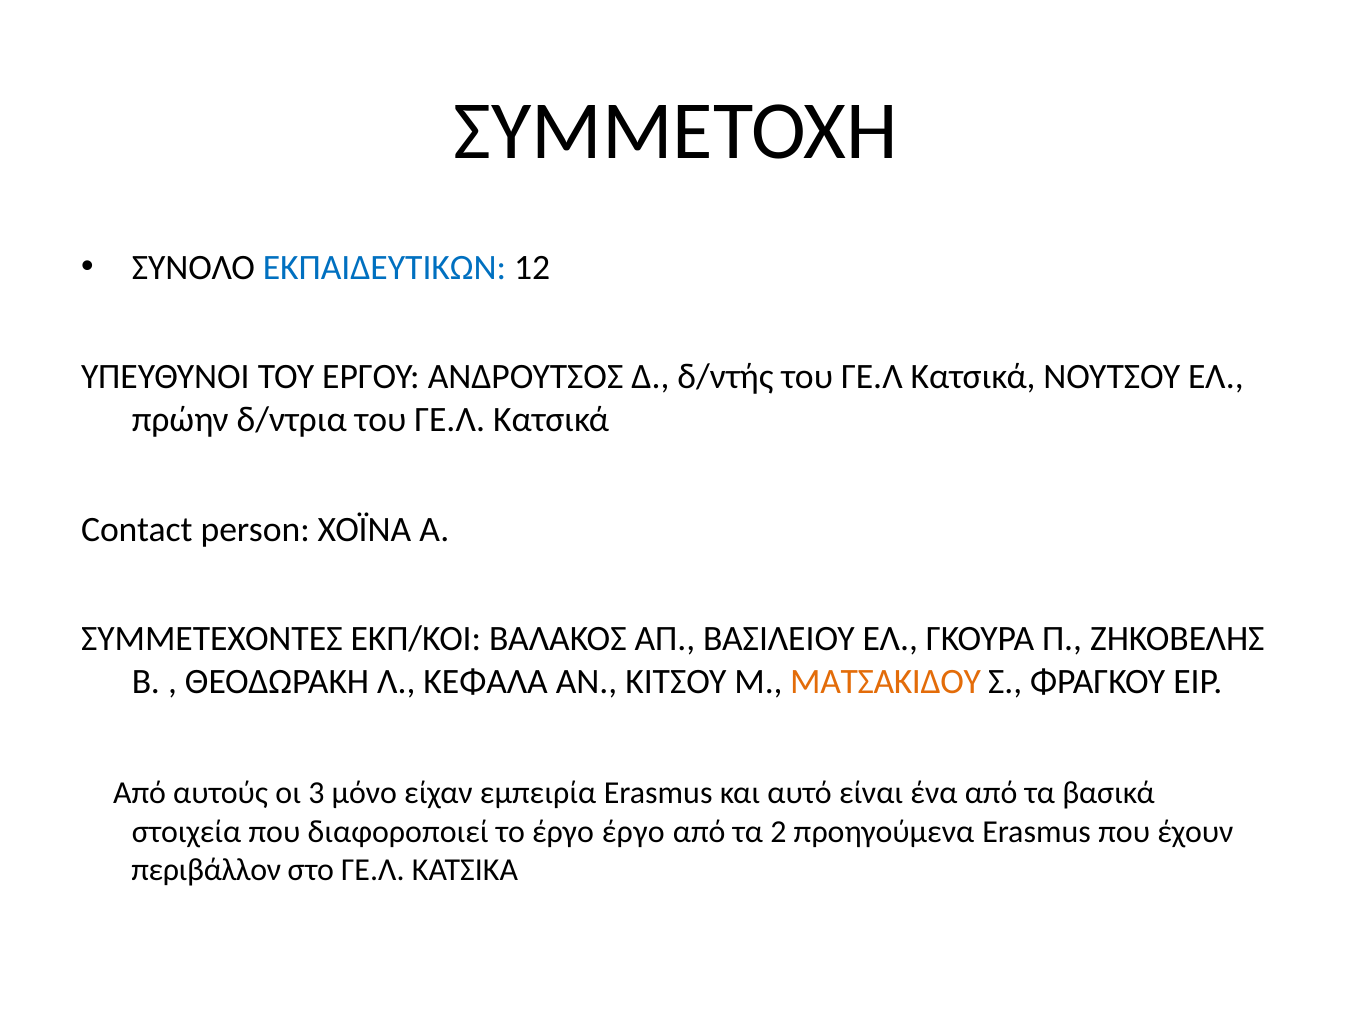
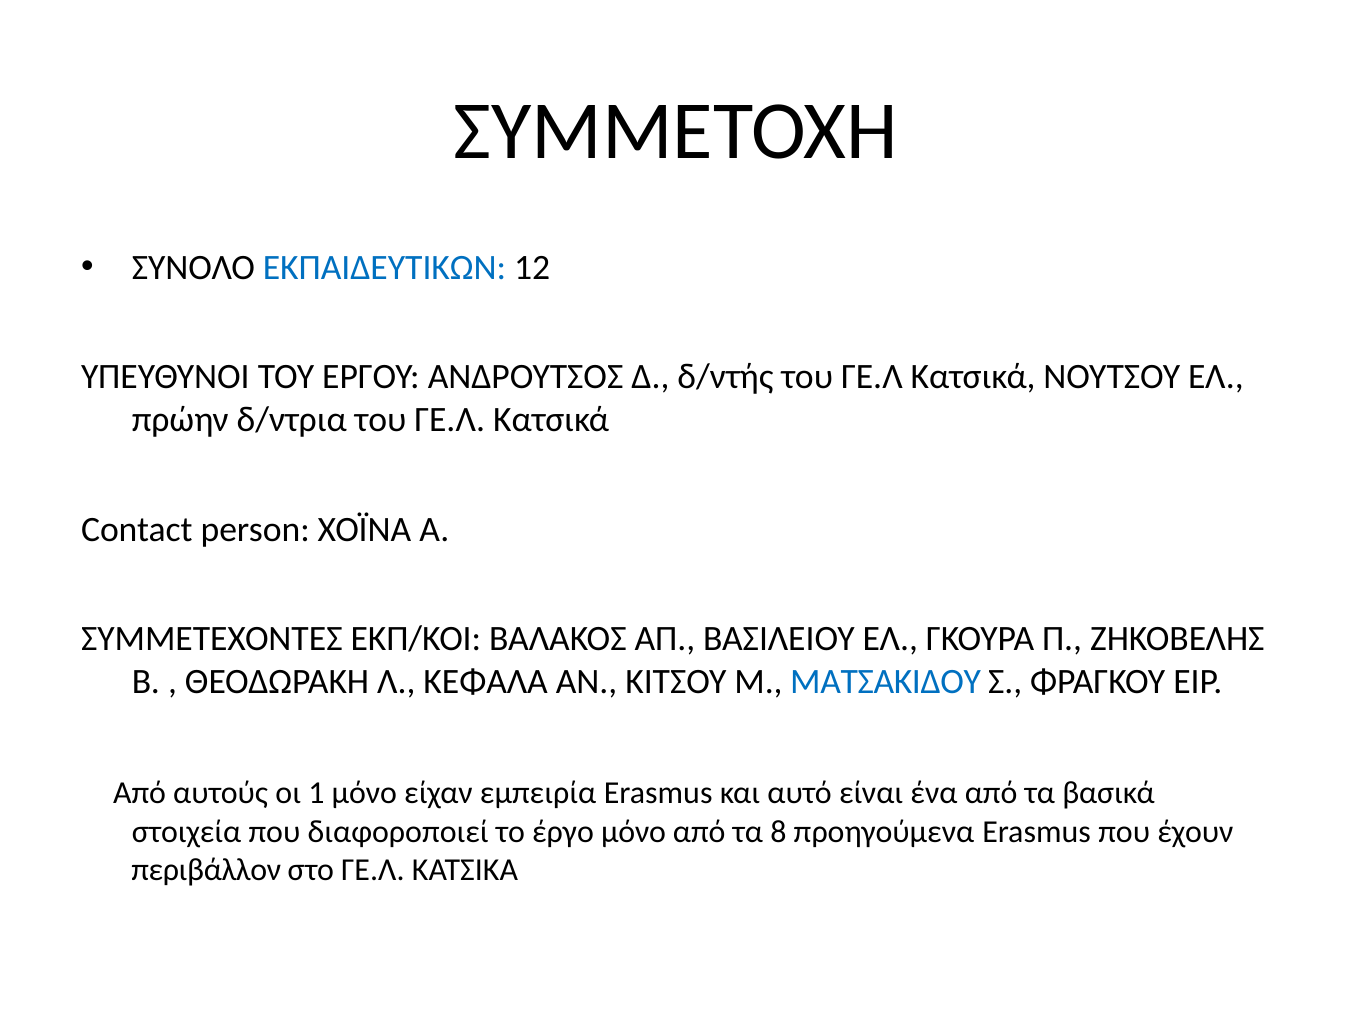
ΜΑΤΣΑΚΙΔΟΥ colour: orange -> blue
3: 3 -> 1
έργο έργο: έργο -> μόνο
2: 2 -> 8
